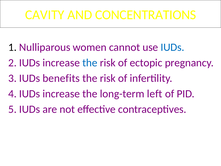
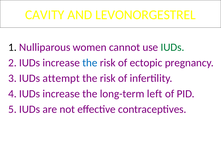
CONCENTRATIONS: CONCENTRATIONS -> LEVONORGESTREL
IUDs at (173, 47) colour: blue -> green
benefits: benefits -> attempt
